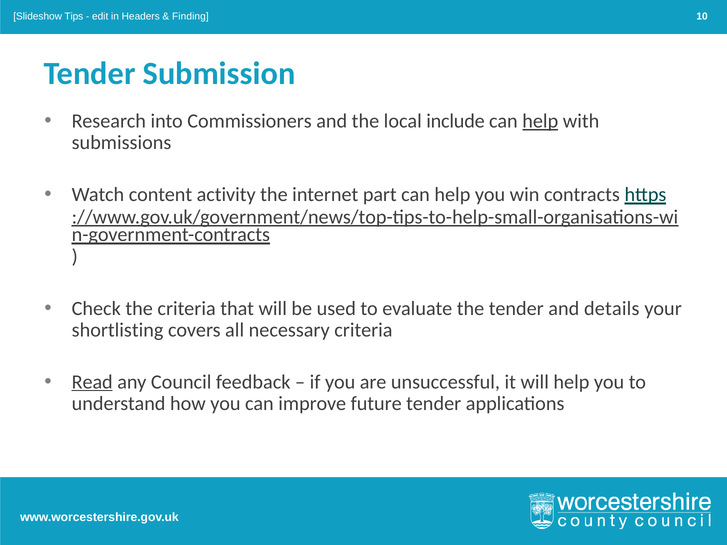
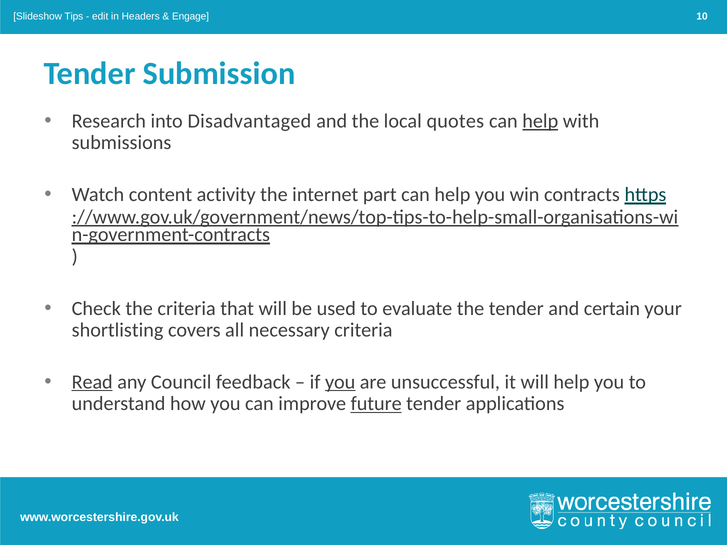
Finding: Finding -> Engage
Commissioners: Commissioners -> Disadvantaged
include: include -> quotes
details: details -> certain
you at (340, 382) underline: none -> present
future underline: none -> present
